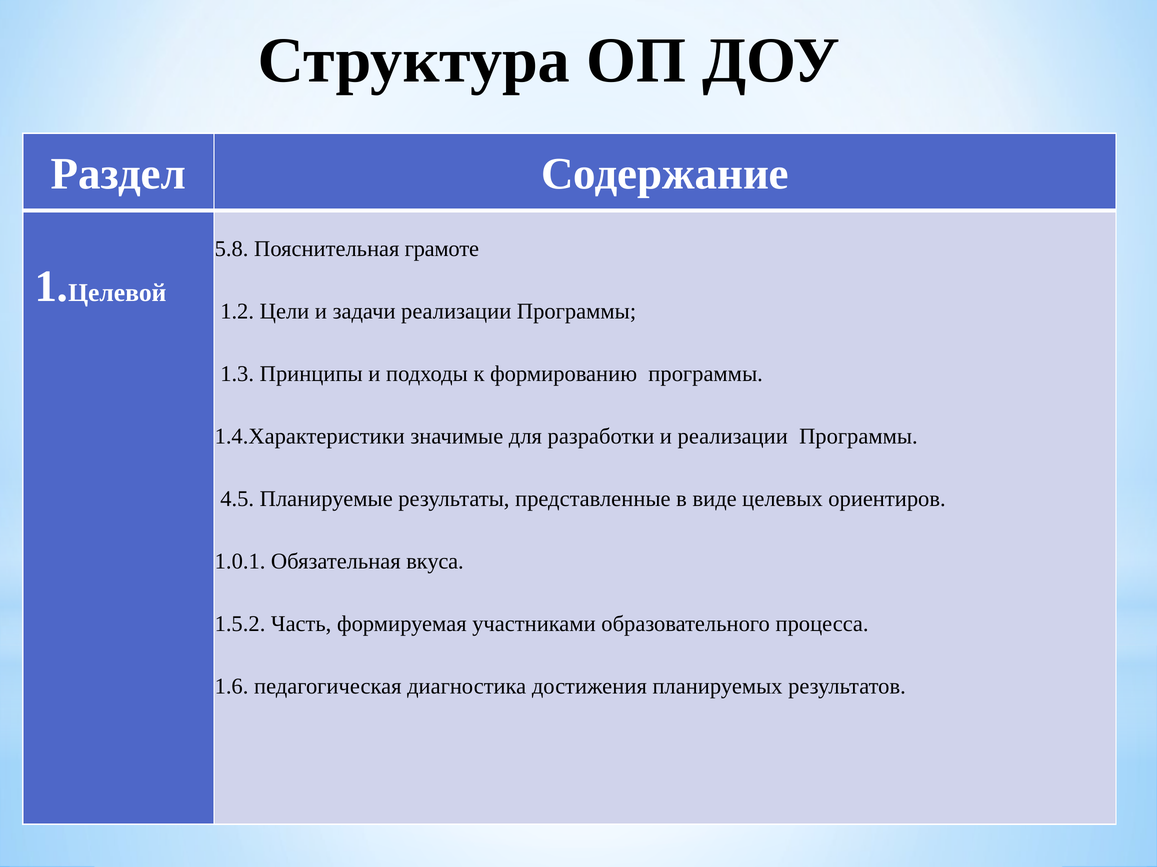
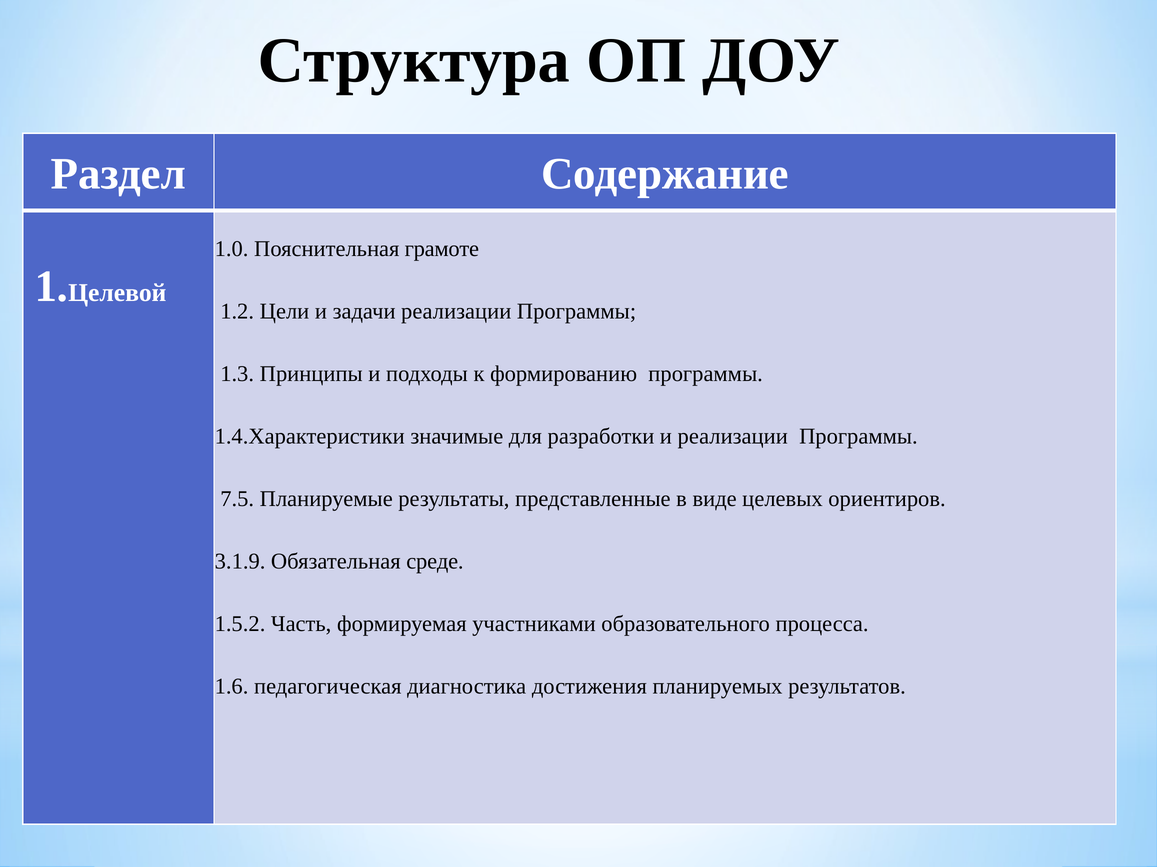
5.8: 5.8 -> 1.0
4.5: 4.5 -> 7.5
1.0.1: 1.0.1 -> 3.1.9
вкуса: вкуса -> среде
